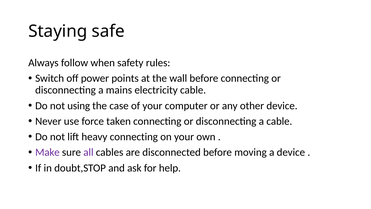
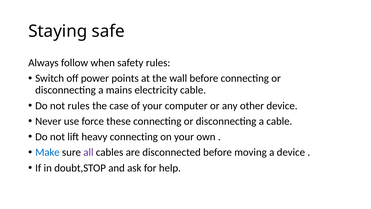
not using: using -> rules
taken: taken -> these
Make colour: purple -> blue
